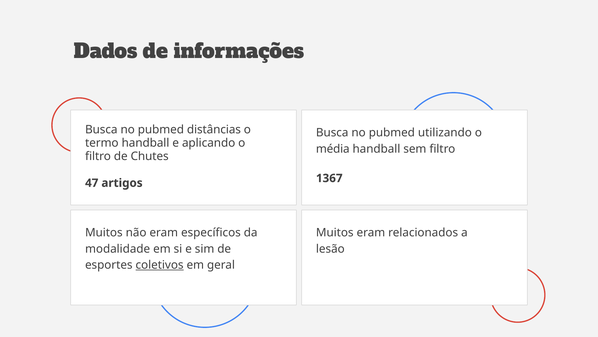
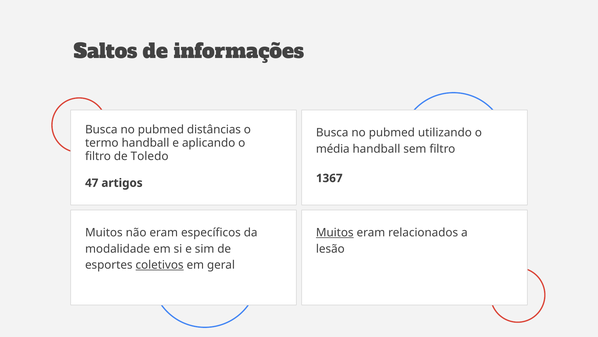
Dados: Dados -> Saltos
Chutes: Chutes -> Toledo
Muitos at (335, 232) underline: none -> present
